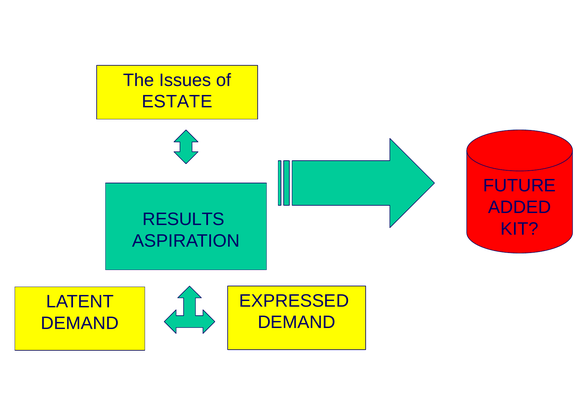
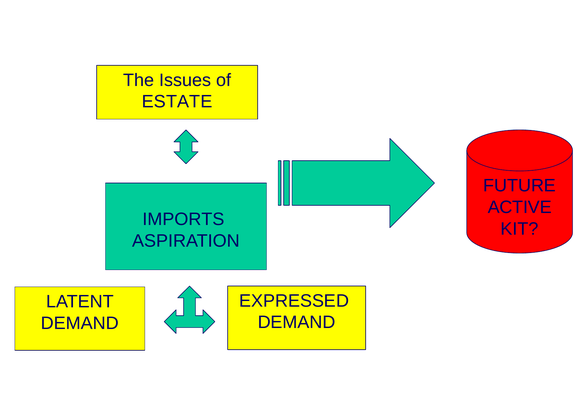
ADDED: ADDED -> ACTIVE
RESULTS: RESULTS -> IMPORTS
